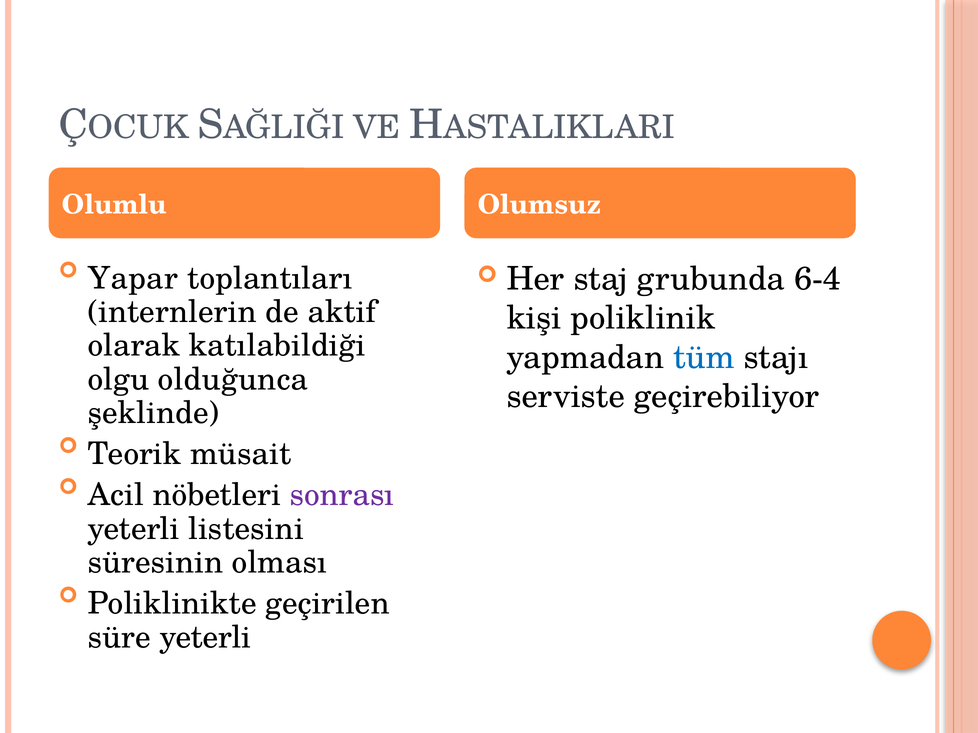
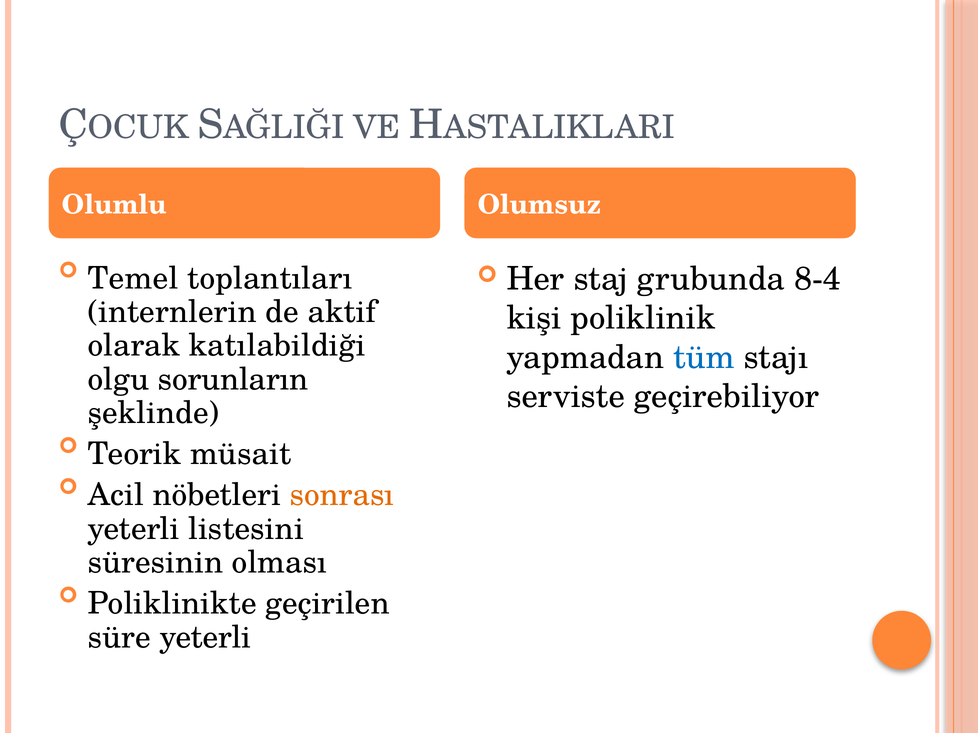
Yapar: Yapar -> Temel
6-4: 6-4 -> 8-4
olduğunca: olduğunca -> sorunların
sonrası colour: purple -> orange
